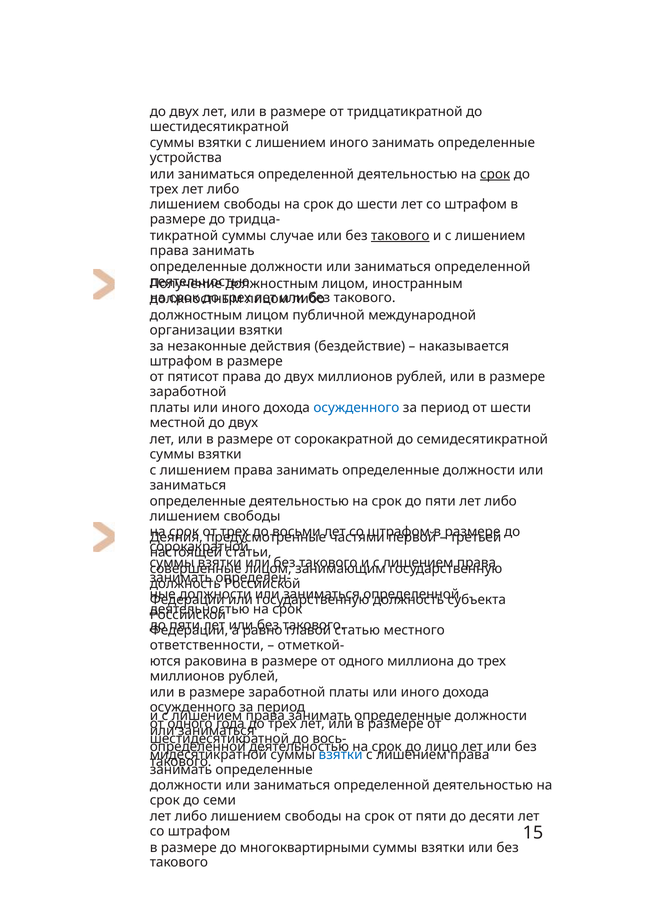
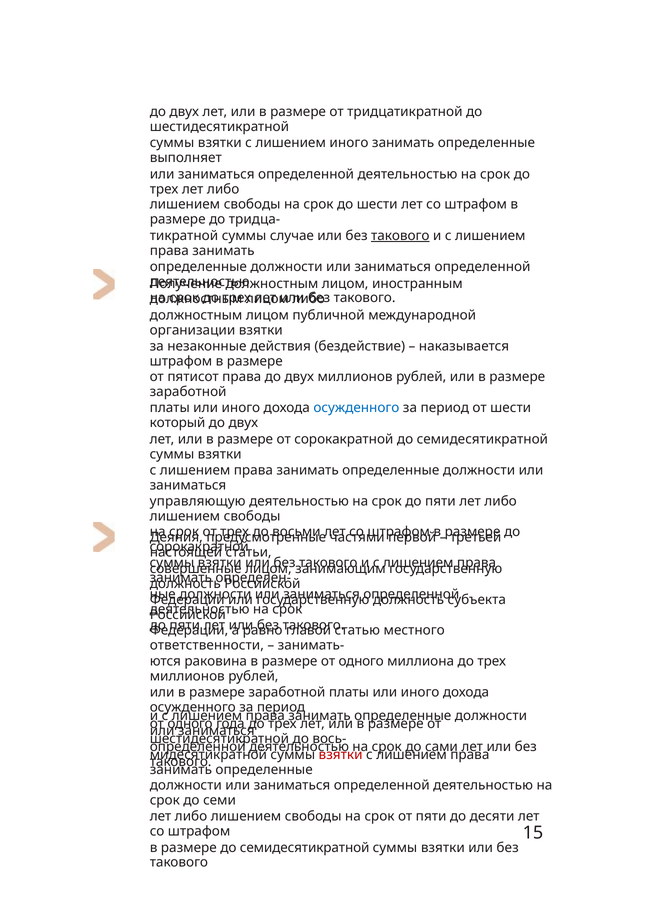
устройства: устройства -> выполняет
срок at (495, 174) underline: present -> none
местной: местной -> который
определенные at (198, 502): определенные -> управляющую
отметкой-: отметкой- -> занимать-
лицо: лицо -> сами
взятки at (341, 755) colour: blue -> red
размере до многоквартирными: многоквартирными -> семидесятикратной
